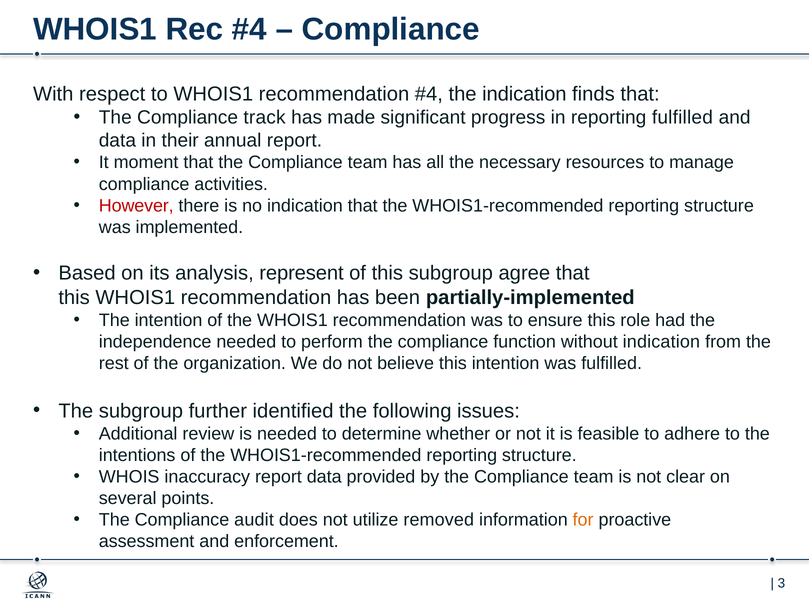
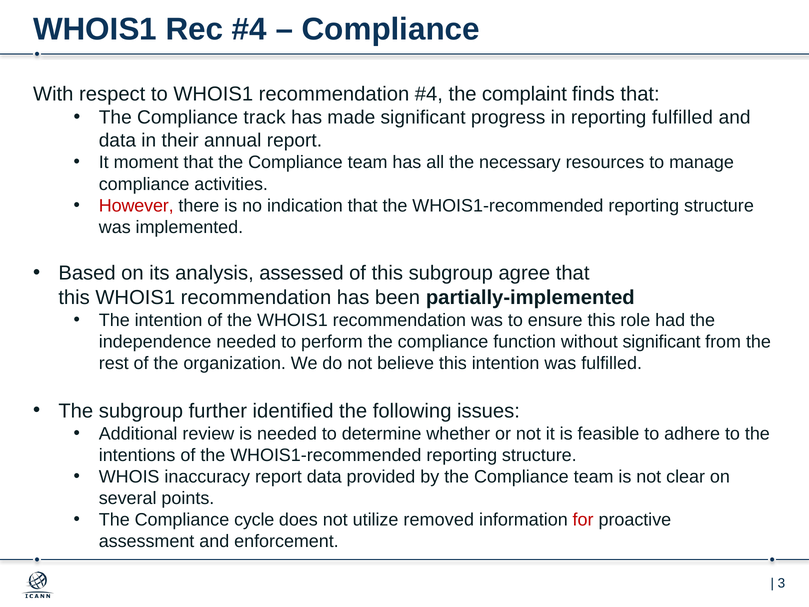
the indication: indication -> complaint
represent: represent -> assessed
without indication: indication -> significant
audit: audit -> cycle
for colour: orange -> red
